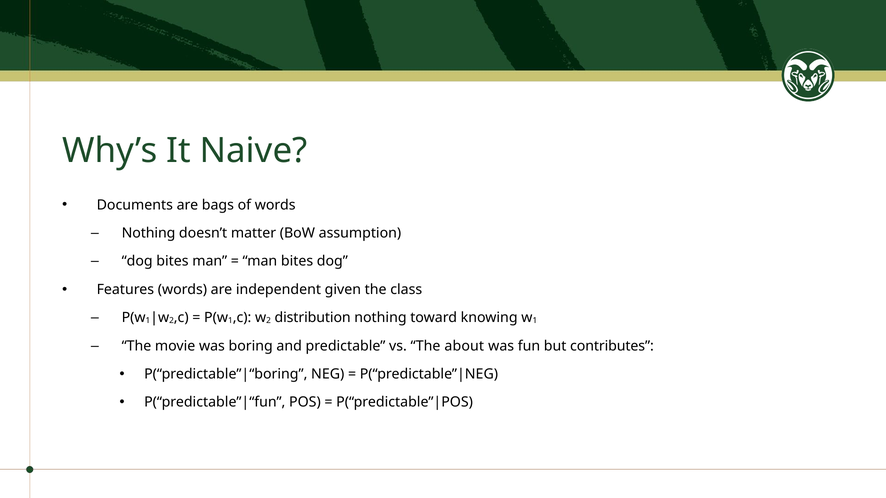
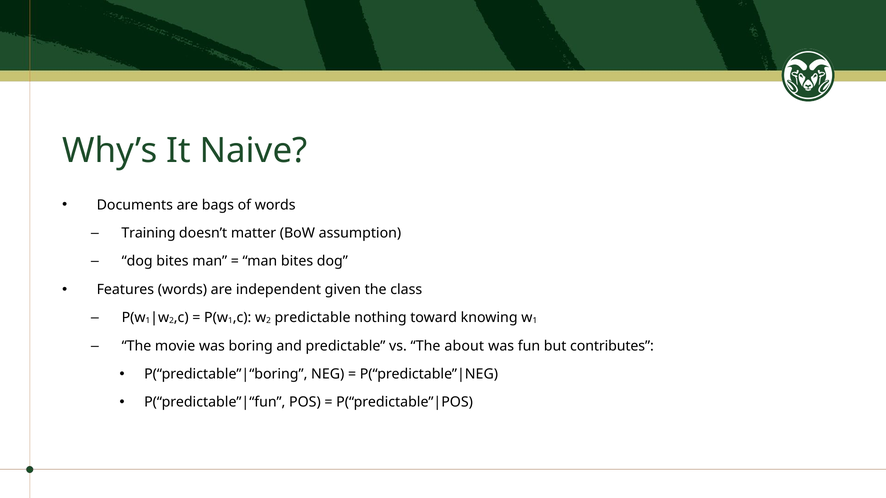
Nothing at (149, 233): Nothing -> Training
distribution at (313, 318): distribution -> predictable
